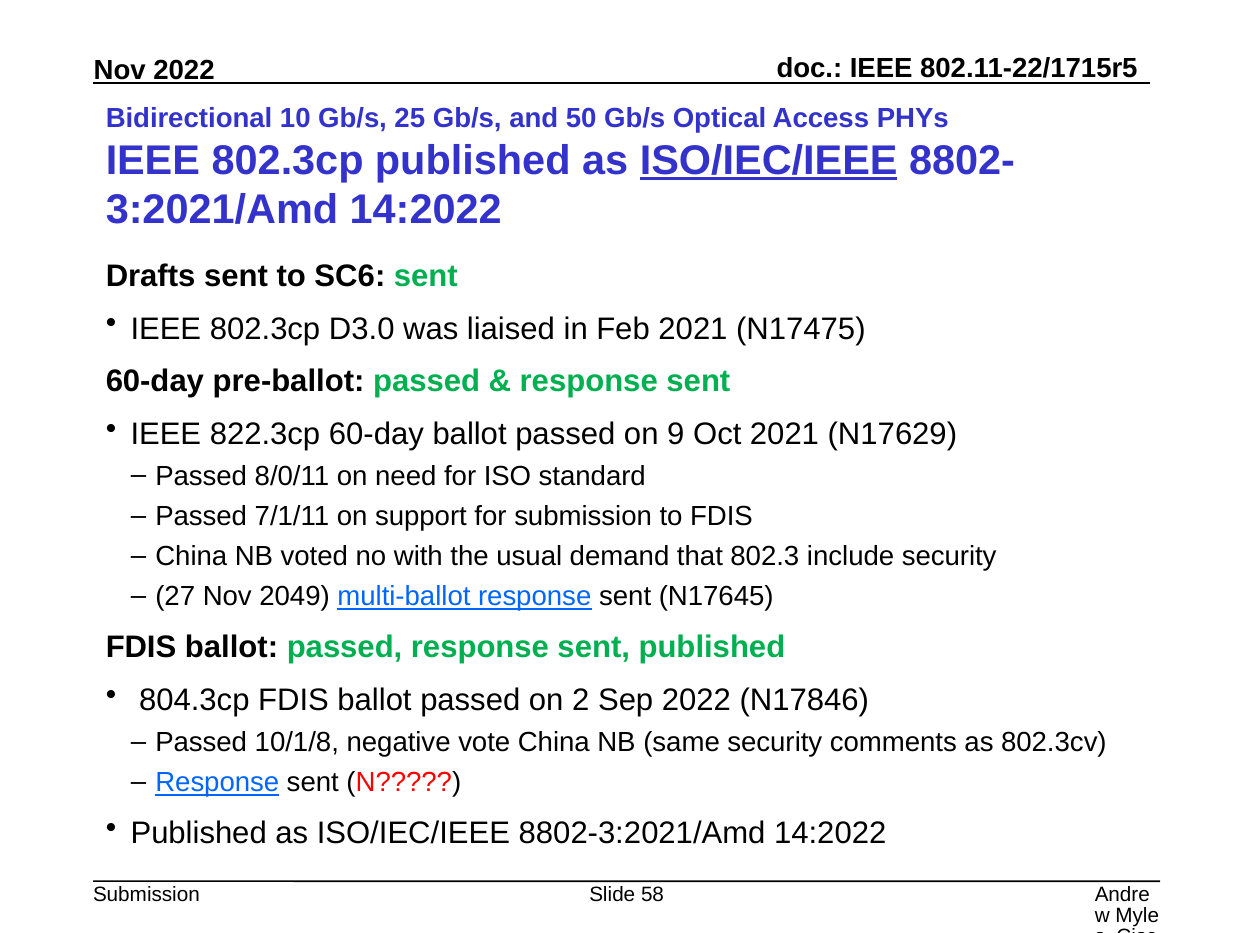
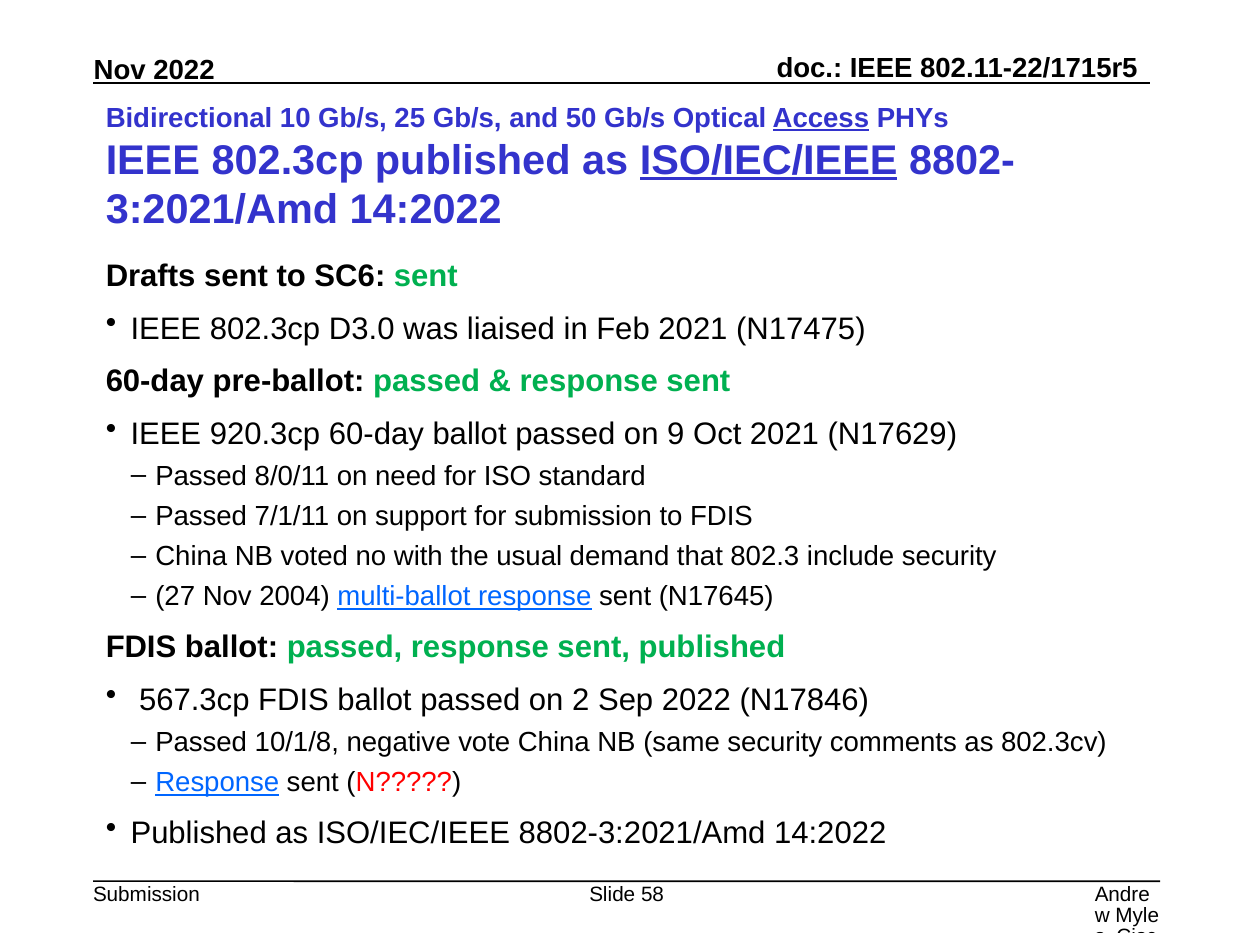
Access underline: none -> present
822.3cp: 822.3cp -> 920.3cp
2049: 2049 -> 2004
804.3cp: 804.3cp -> 567.3cp
